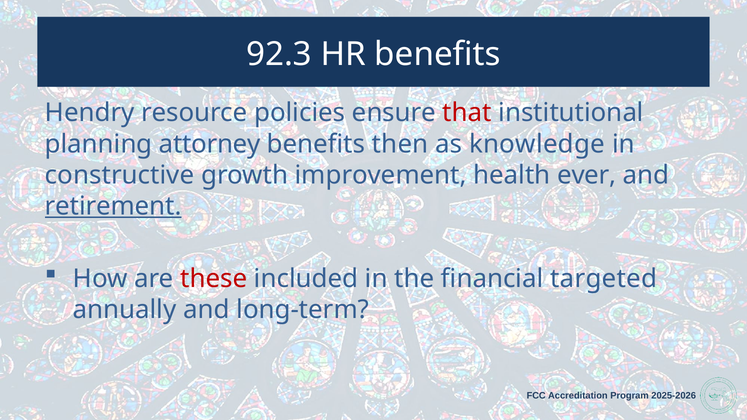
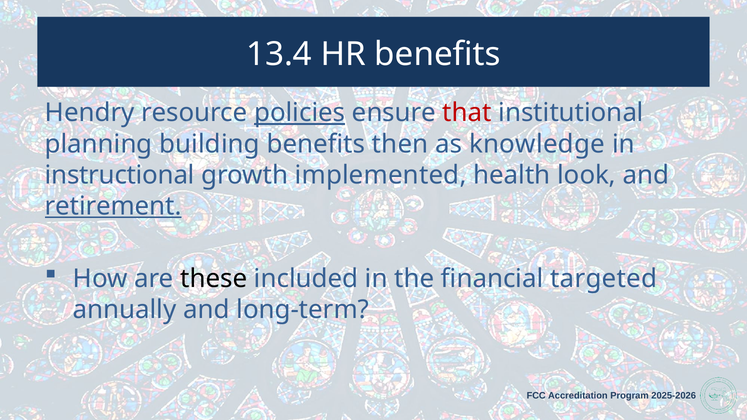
92.3: 92.3 -> 13.4
policies underline: none -> present
attorney: attorney -> building
constructive: constructive -> instructional
improvement: improvement -> implemented
ever: ever -> look
these colour: red -> black
